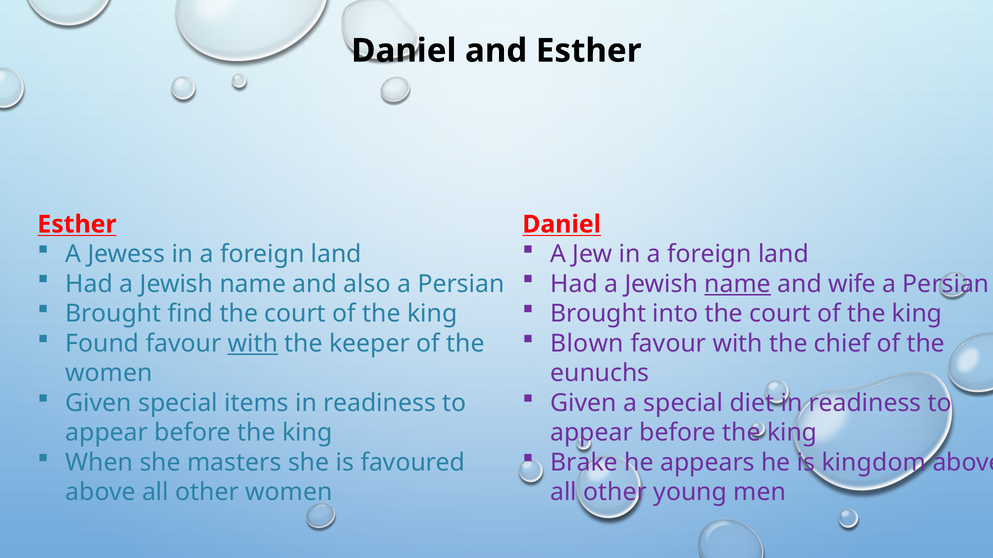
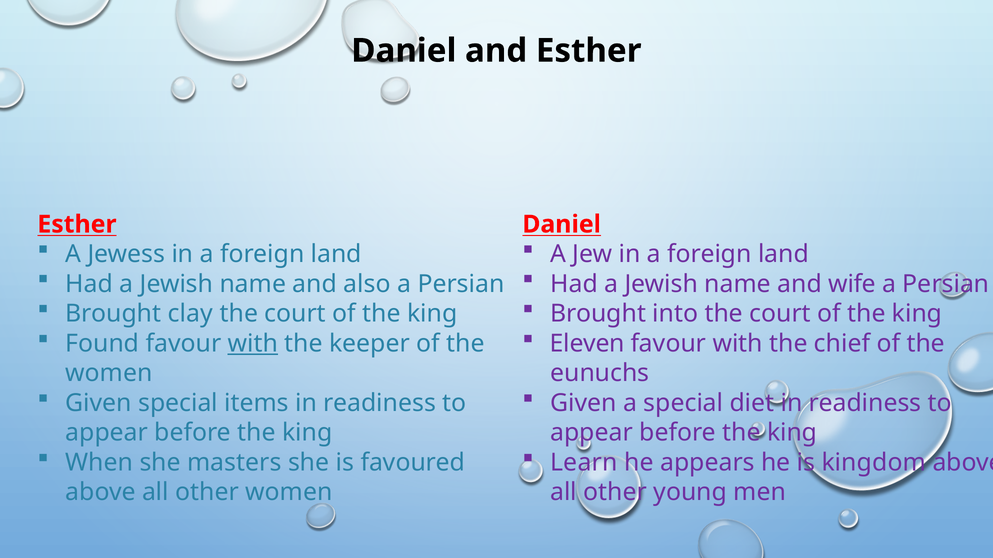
name at (738, 284) underline: present -> none
find: find -> clay
Blown: Blown -> Eleven
Brake: Brake -> Learn
